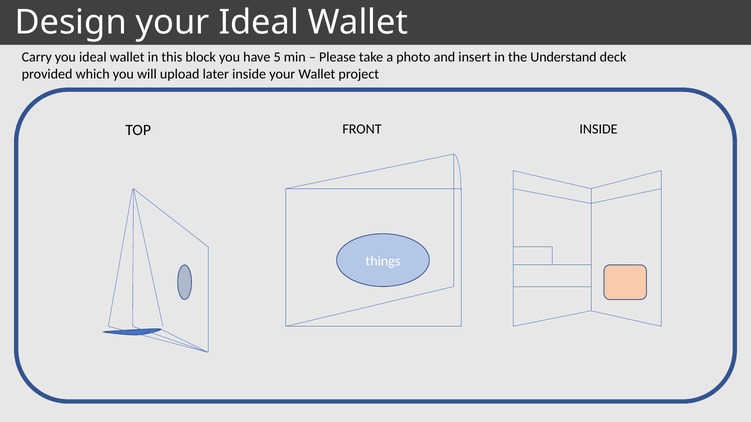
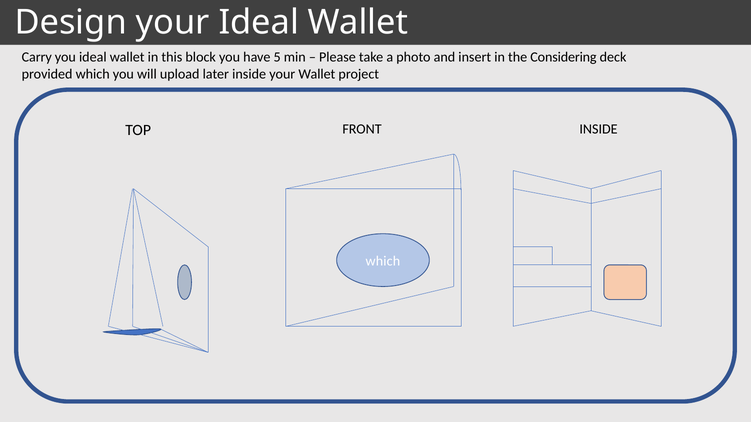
Understand: Understand -> Considering
things at (383, 261): things -> which
